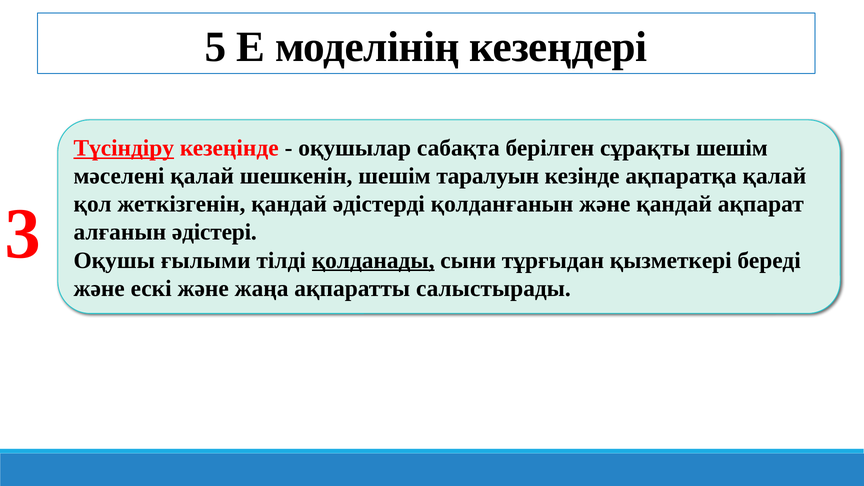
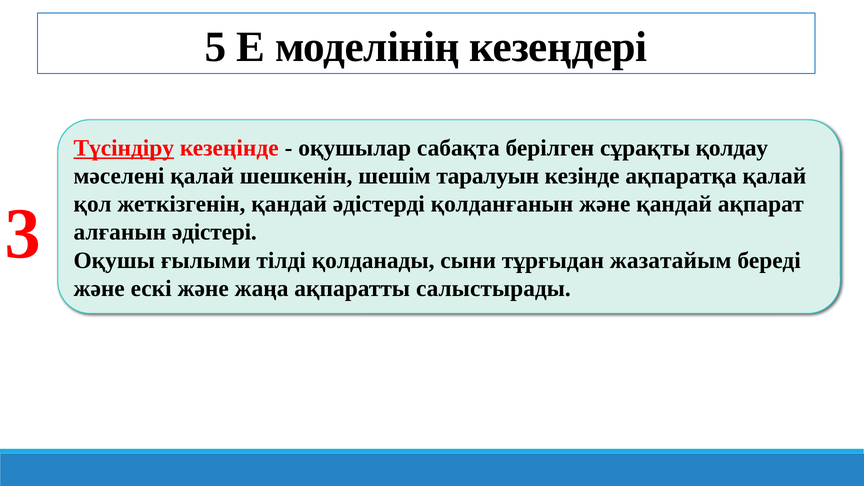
сұрақты шешім: шешім -> қолдау
қолданады underline: present -> none
қызметкері: қызметкері -> жазатайым
